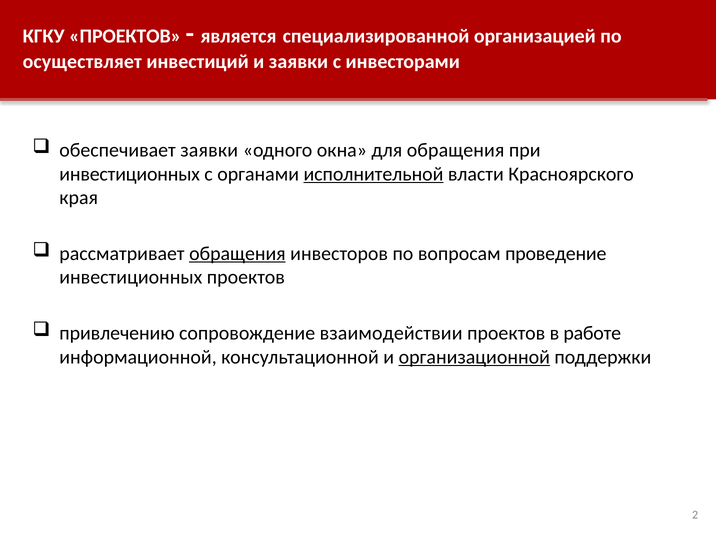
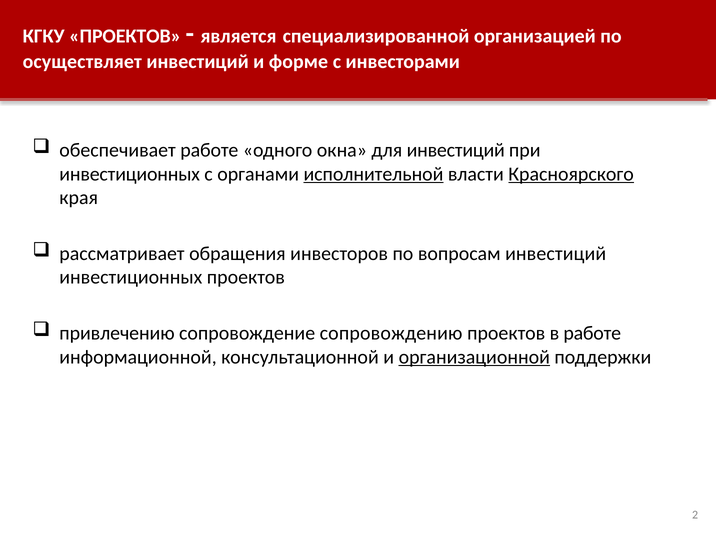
и заявки: заявки -> форме
обеспечивает заявки: заявки -> работе
для обращения: обращения -> инвестиций
Красноярского underline: none -> present
обращения at (237, 254) underline: present -> none
вопросам проведение: проведение -> инвестиций
взаимодействии: взаимодействии -> сопровождению
